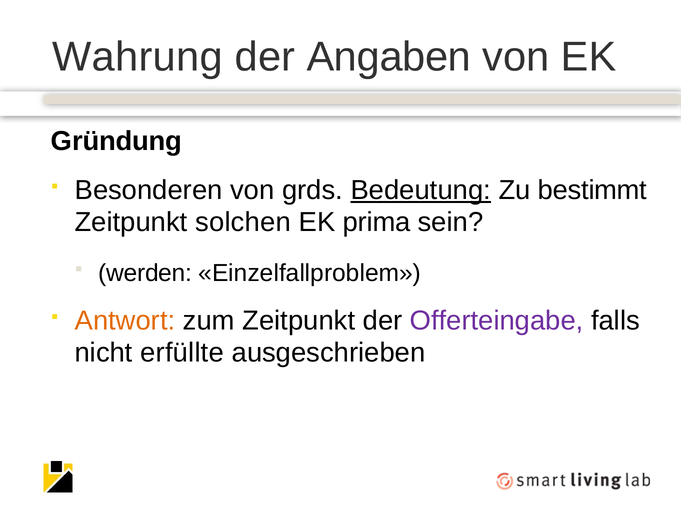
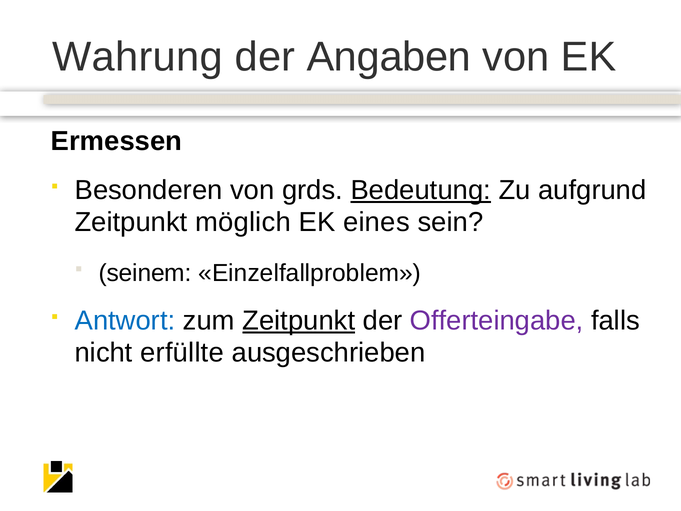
Gründung: Gründung -> Ermessen
bestimmt: bestimmt -> aufgrund
solchen: solchen -> möglich
prima: prima -> eines
werden: werden -> seinem
Antwort colour: orange -> blue
Zeitpunkt at (299, 321) underline: none -> present
